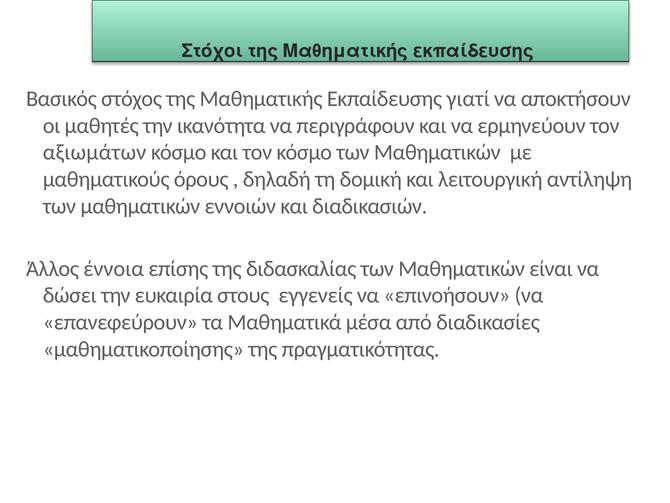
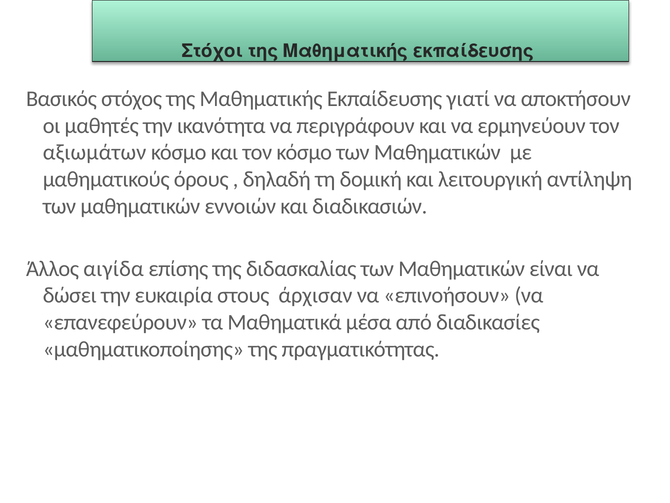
έννοια: έννοια -> αιγίδα
εγγενείς: εγγενείς -> άρχισαν
